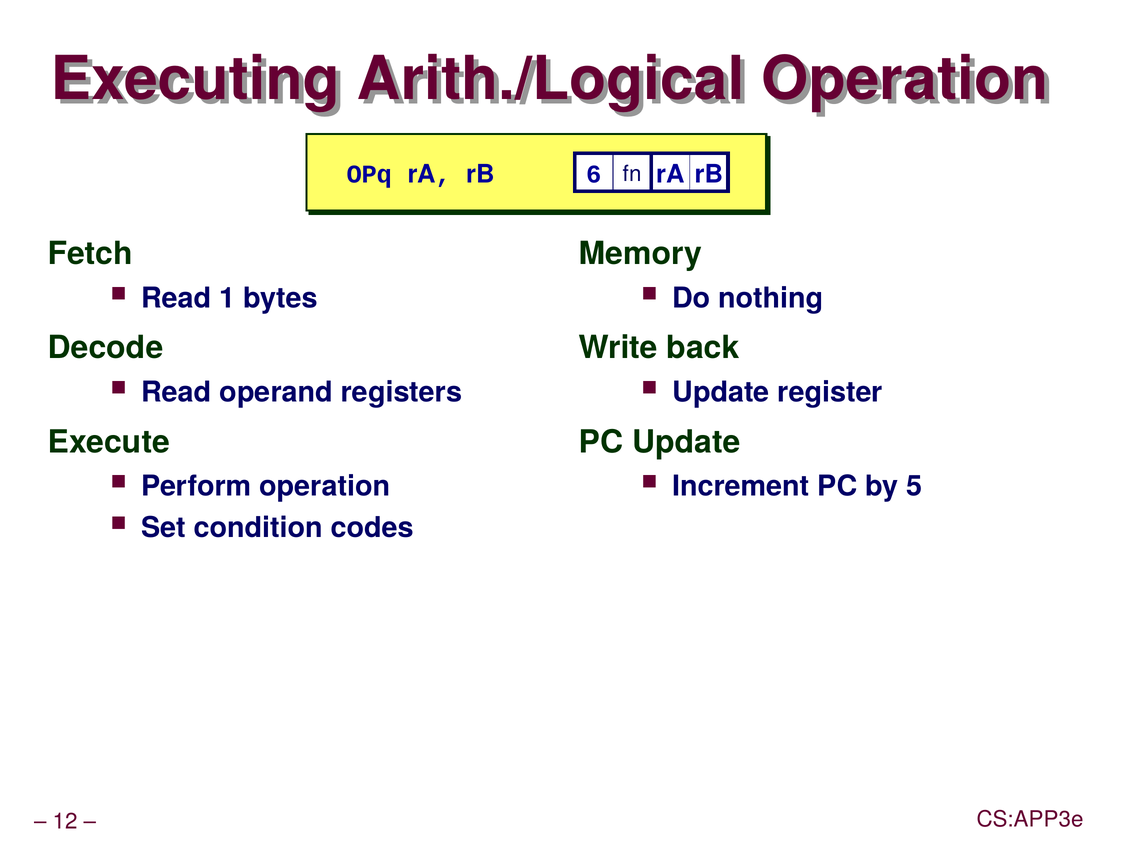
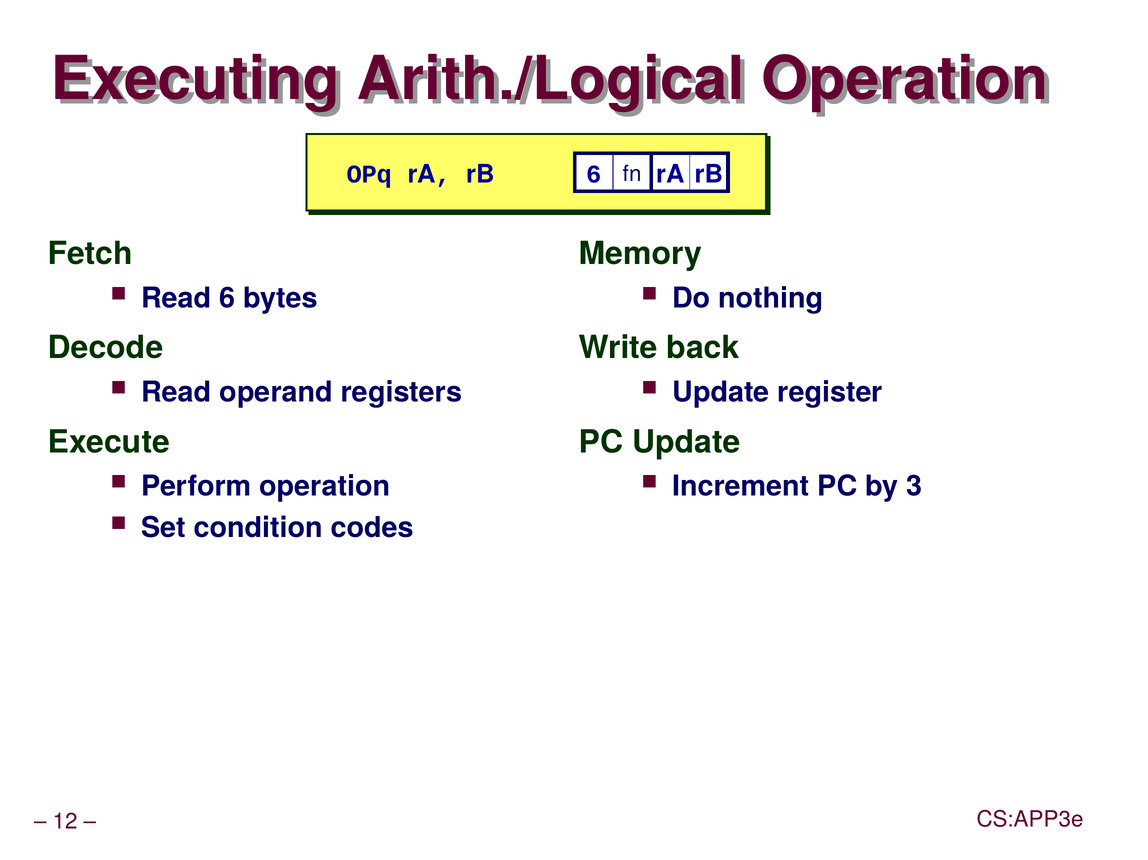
Read 1: 1 -> 6
5: 5 -> 3
